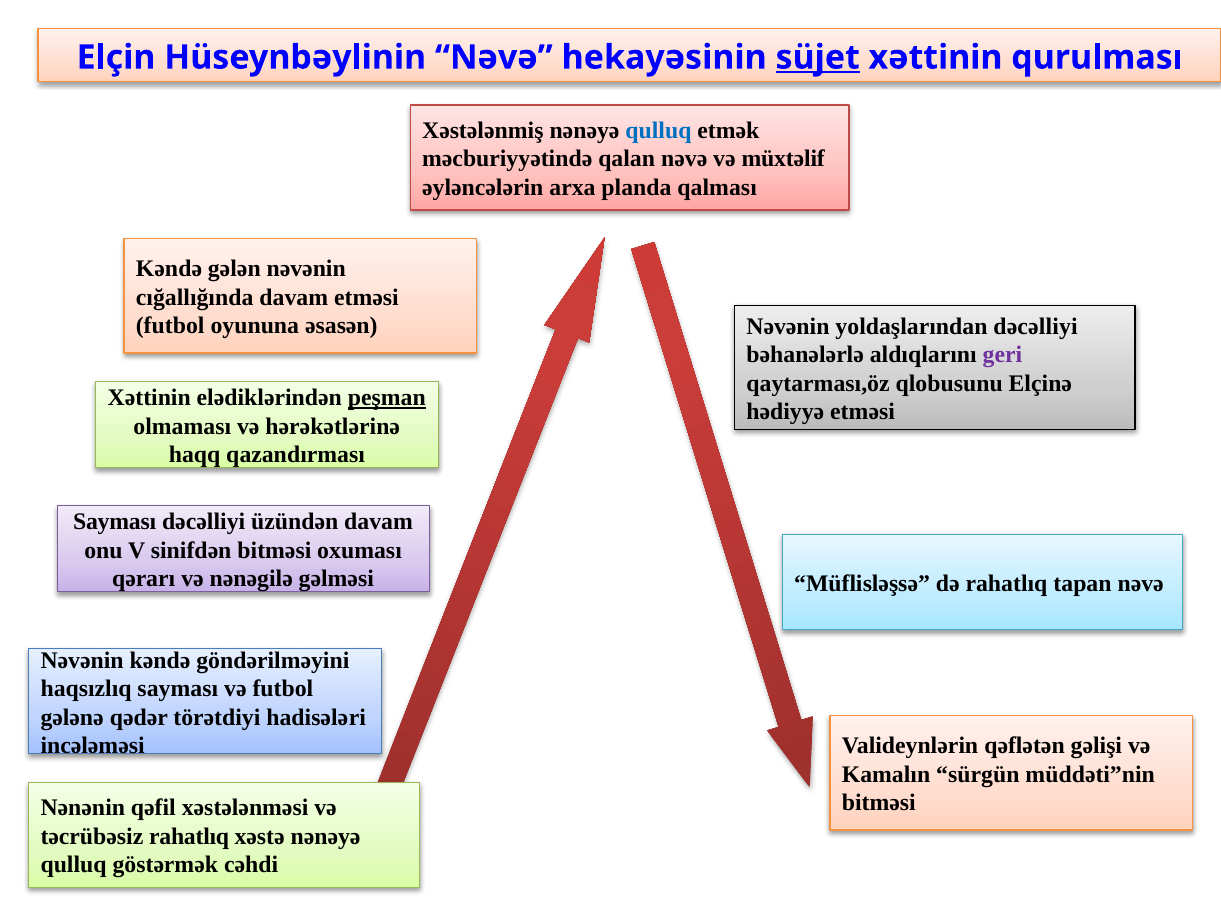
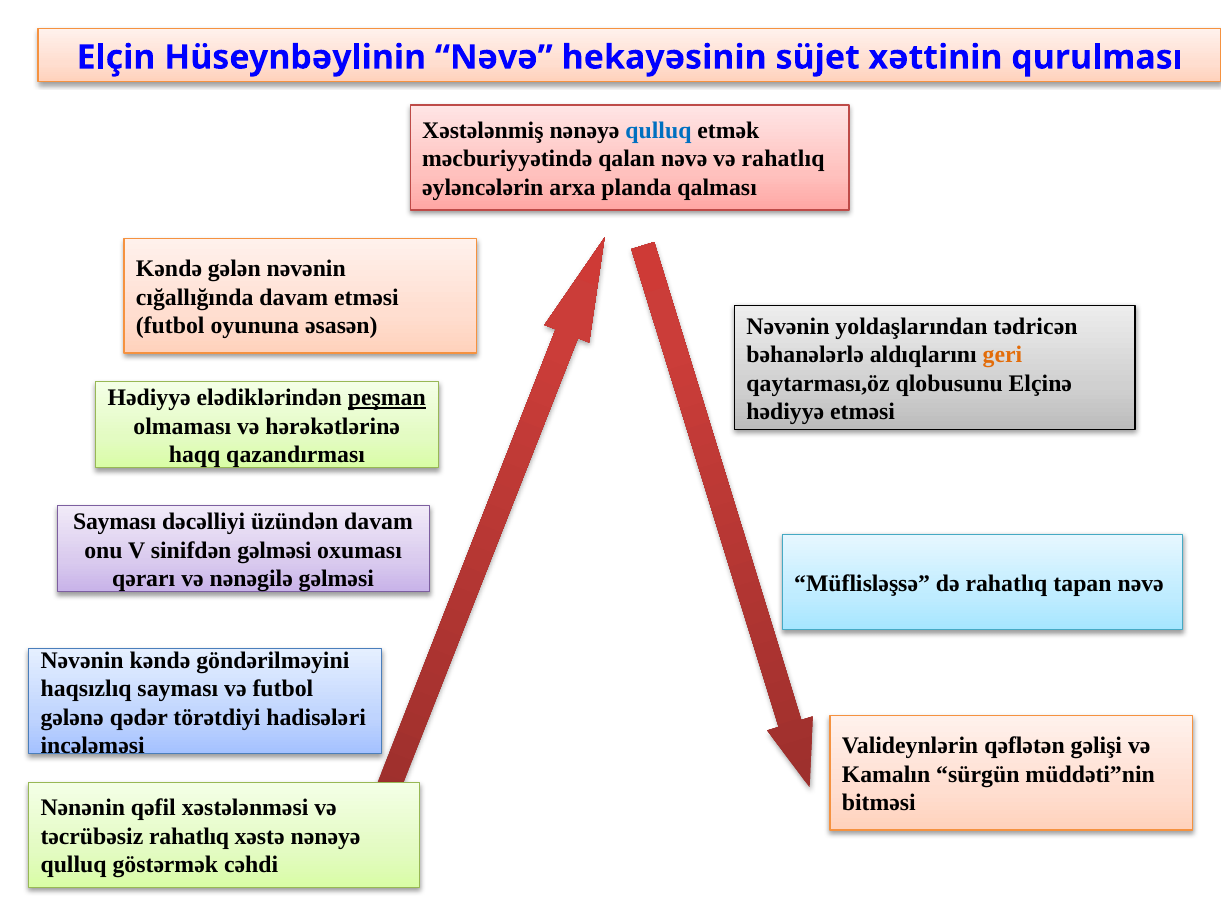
süjet underline: present -> none
və müxtəlif: müxtəlif -> rahatlıq
dəcəlliyi at (1036, 326): dəcəlliyi -> tədricən
geri colour: purple -> orange
Xəttinin at (149, 398): Xəttinin -> Hədiyyə
sinifdən bitməsi: bitməsi -> gəlməsi
